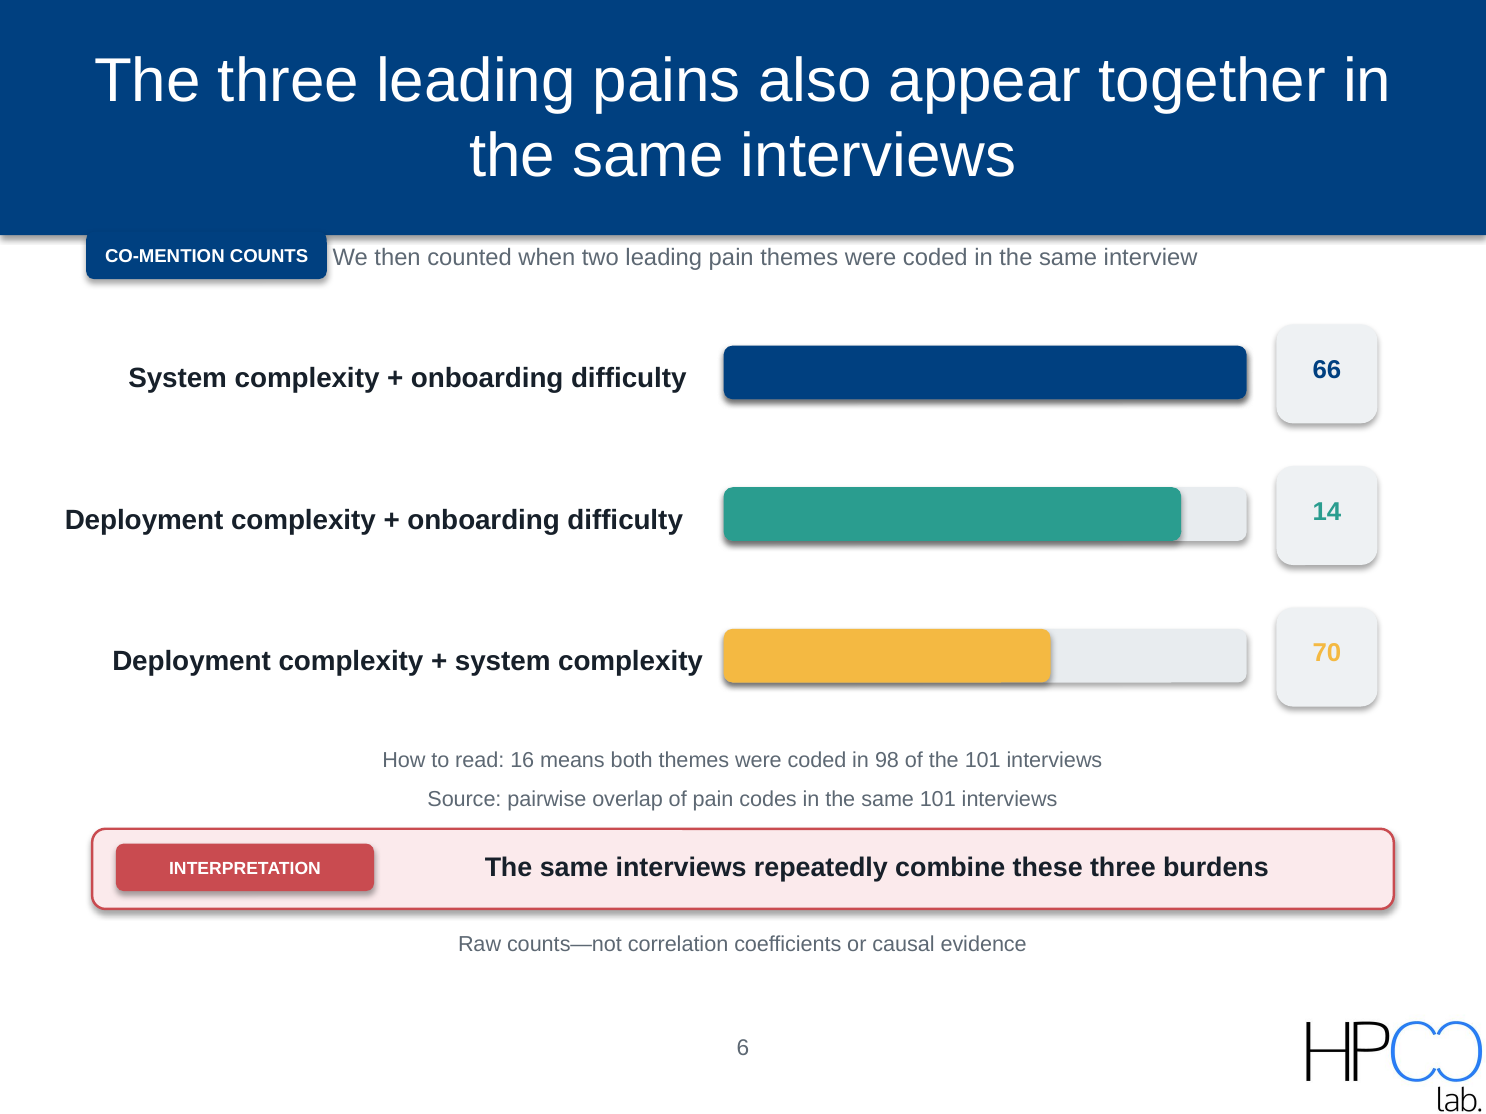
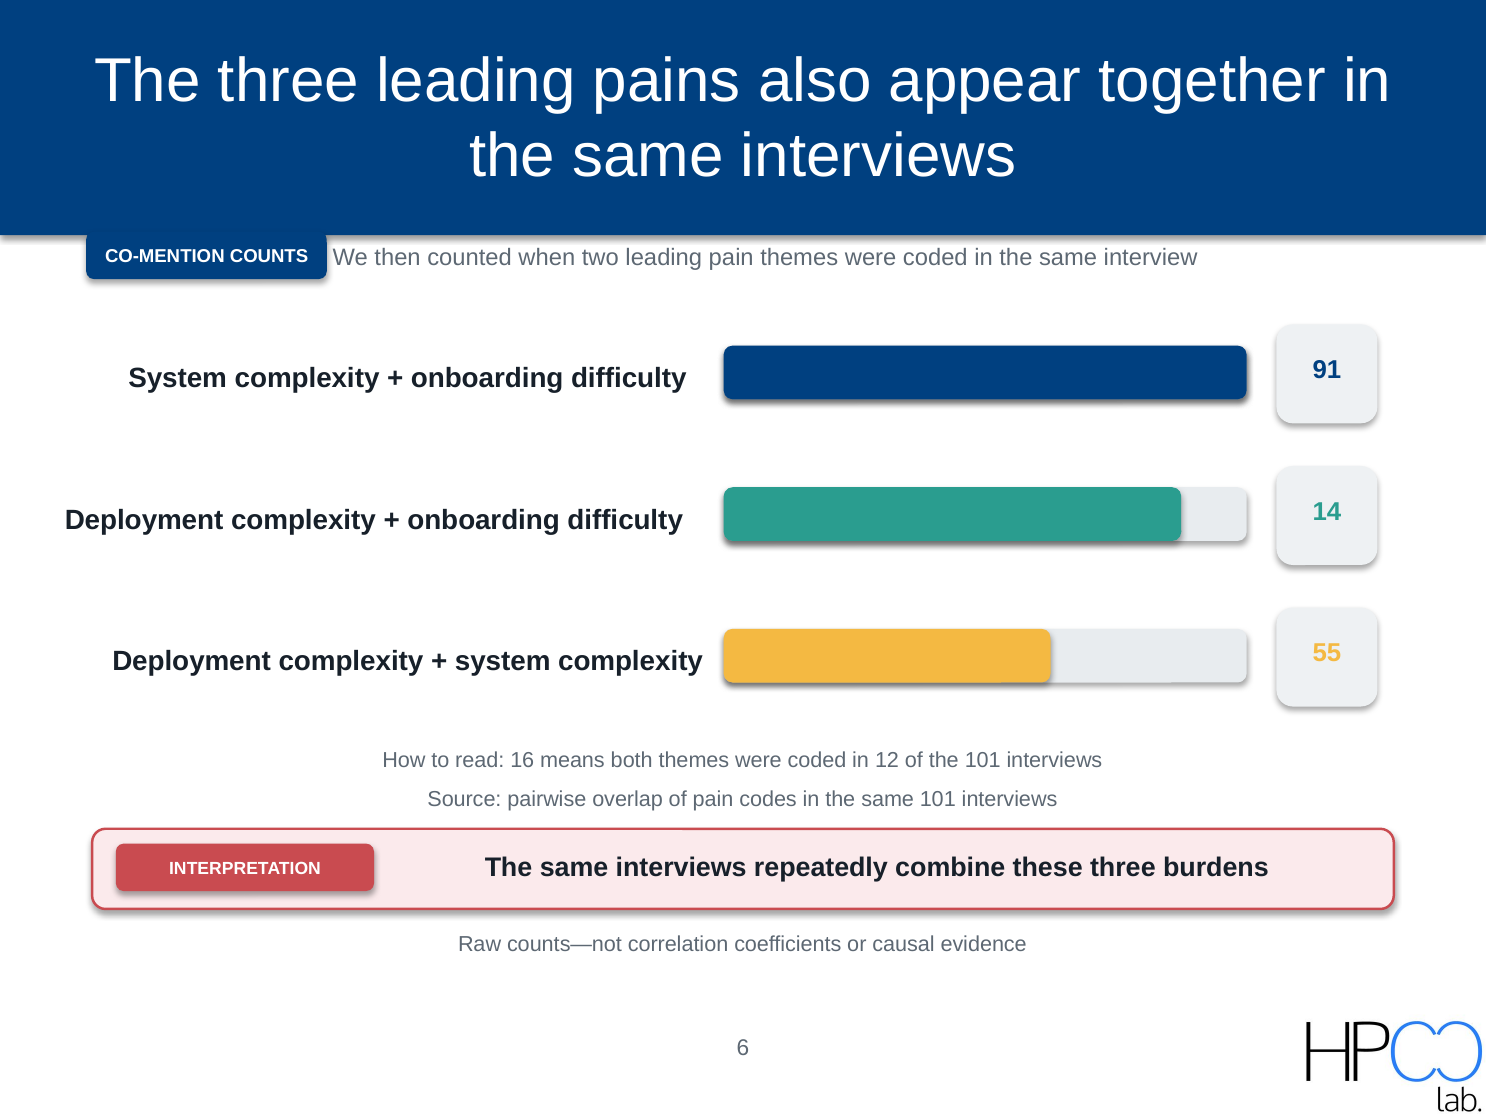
66: 66 -> 91
70: 70 -> 55
98: 98 -> 12
